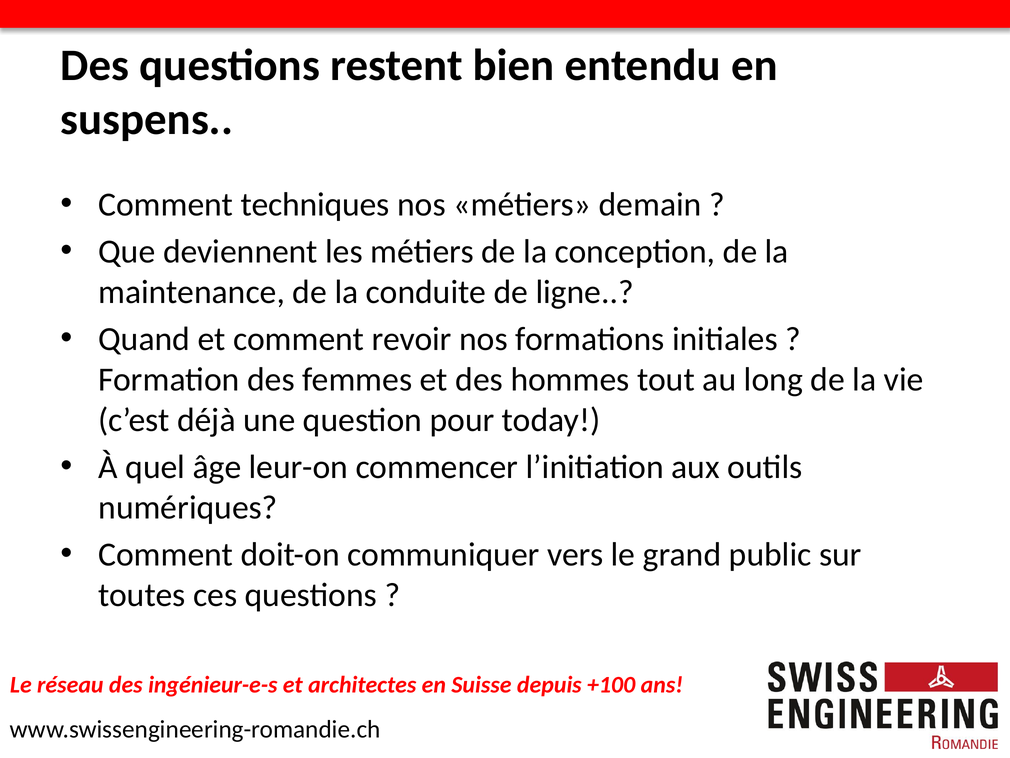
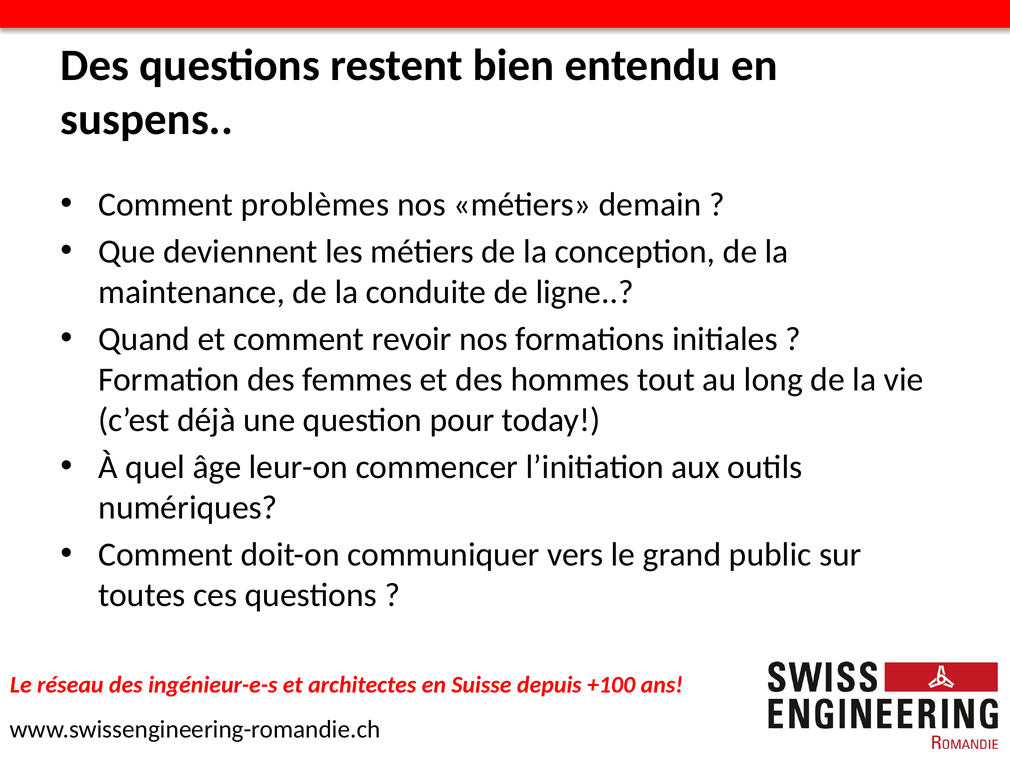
techniques: techniques -> problèmes
